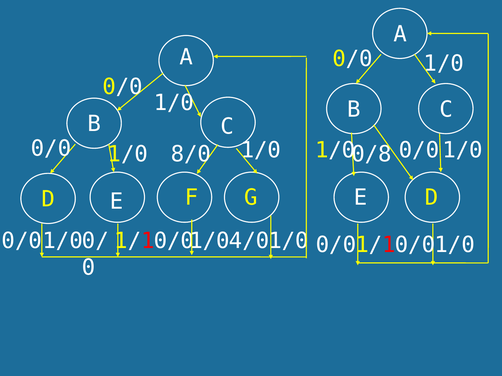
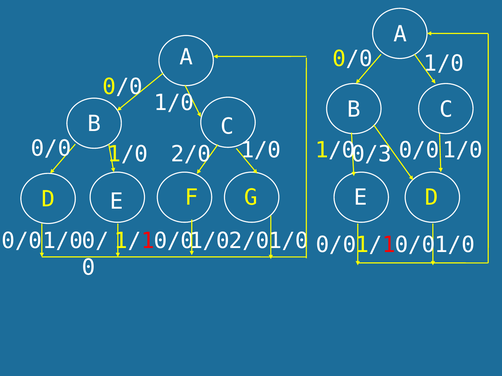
8/0 at (191, 154): 8/0 -> 2/0
0/8: 0/8 -> 0/3
1/1 4/0: 4/0 -> 2/0
